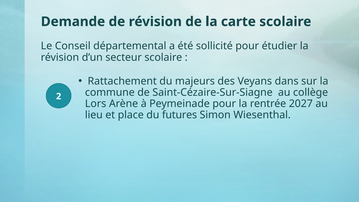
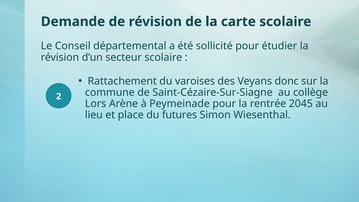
majeurs: majeurs -> varoises
dans: dans -> donc
2027: 2027 -> 2045
